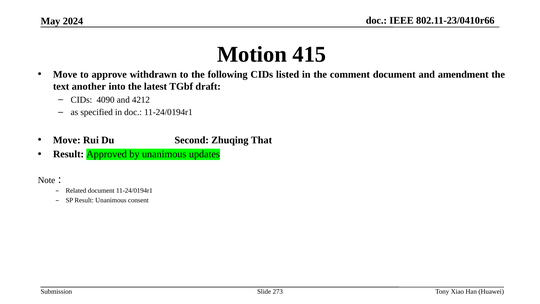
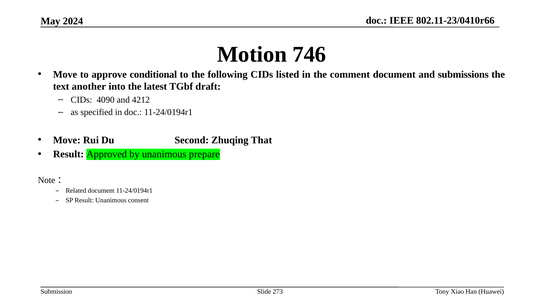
415: 415 -> 746
withdrawn: withdrawn -> conditional
amendment: amendment -> submissions
updates: updates -> prepare
